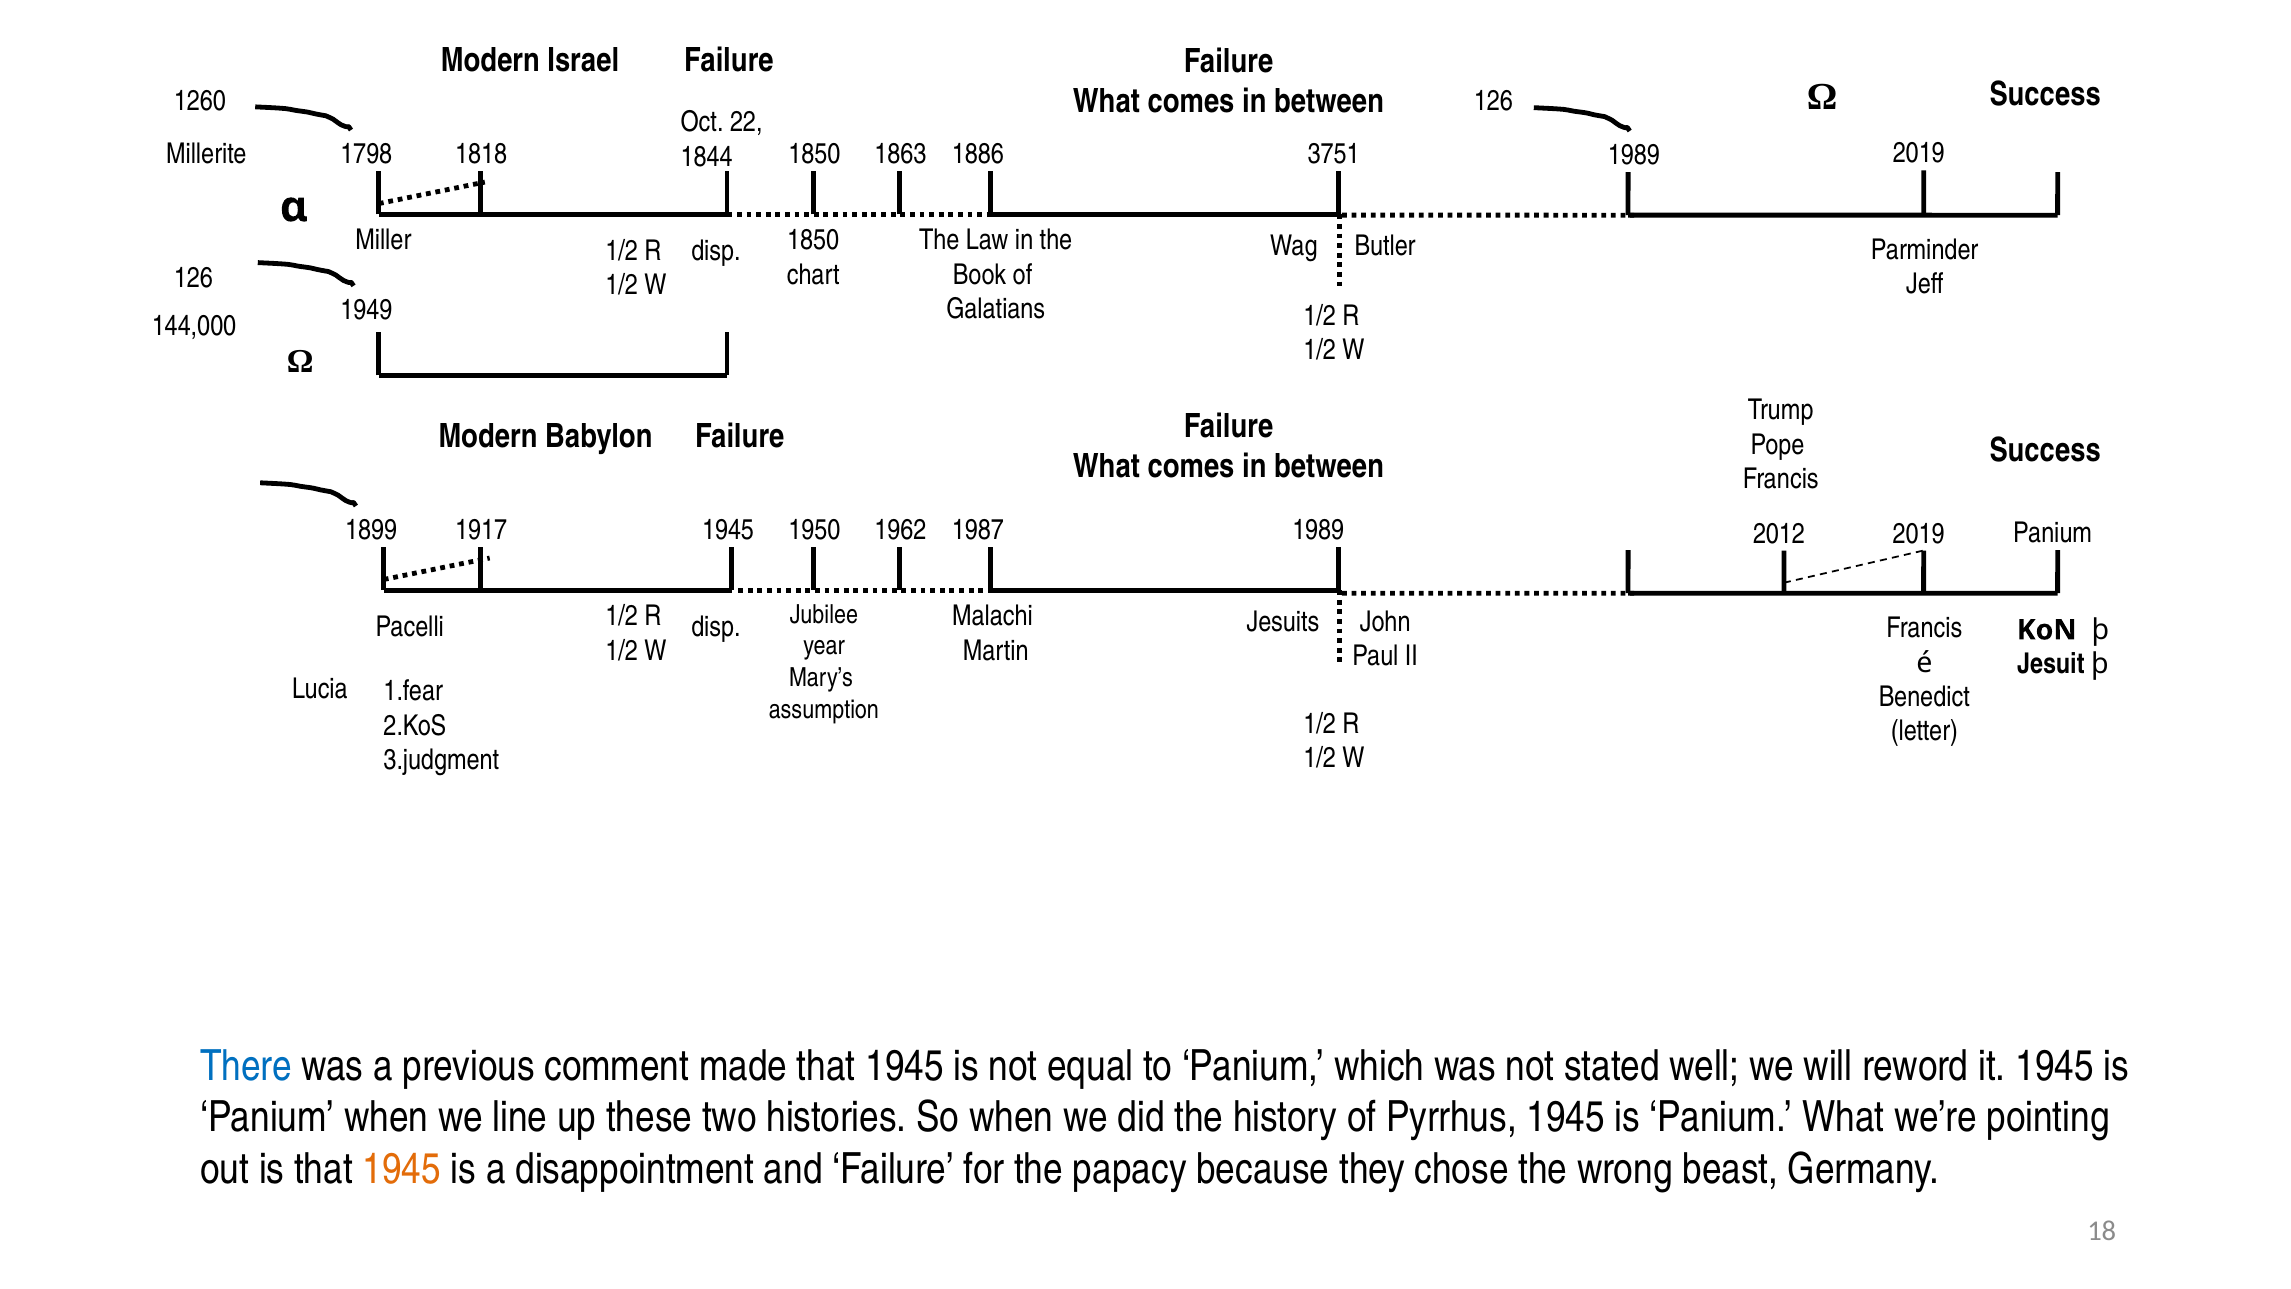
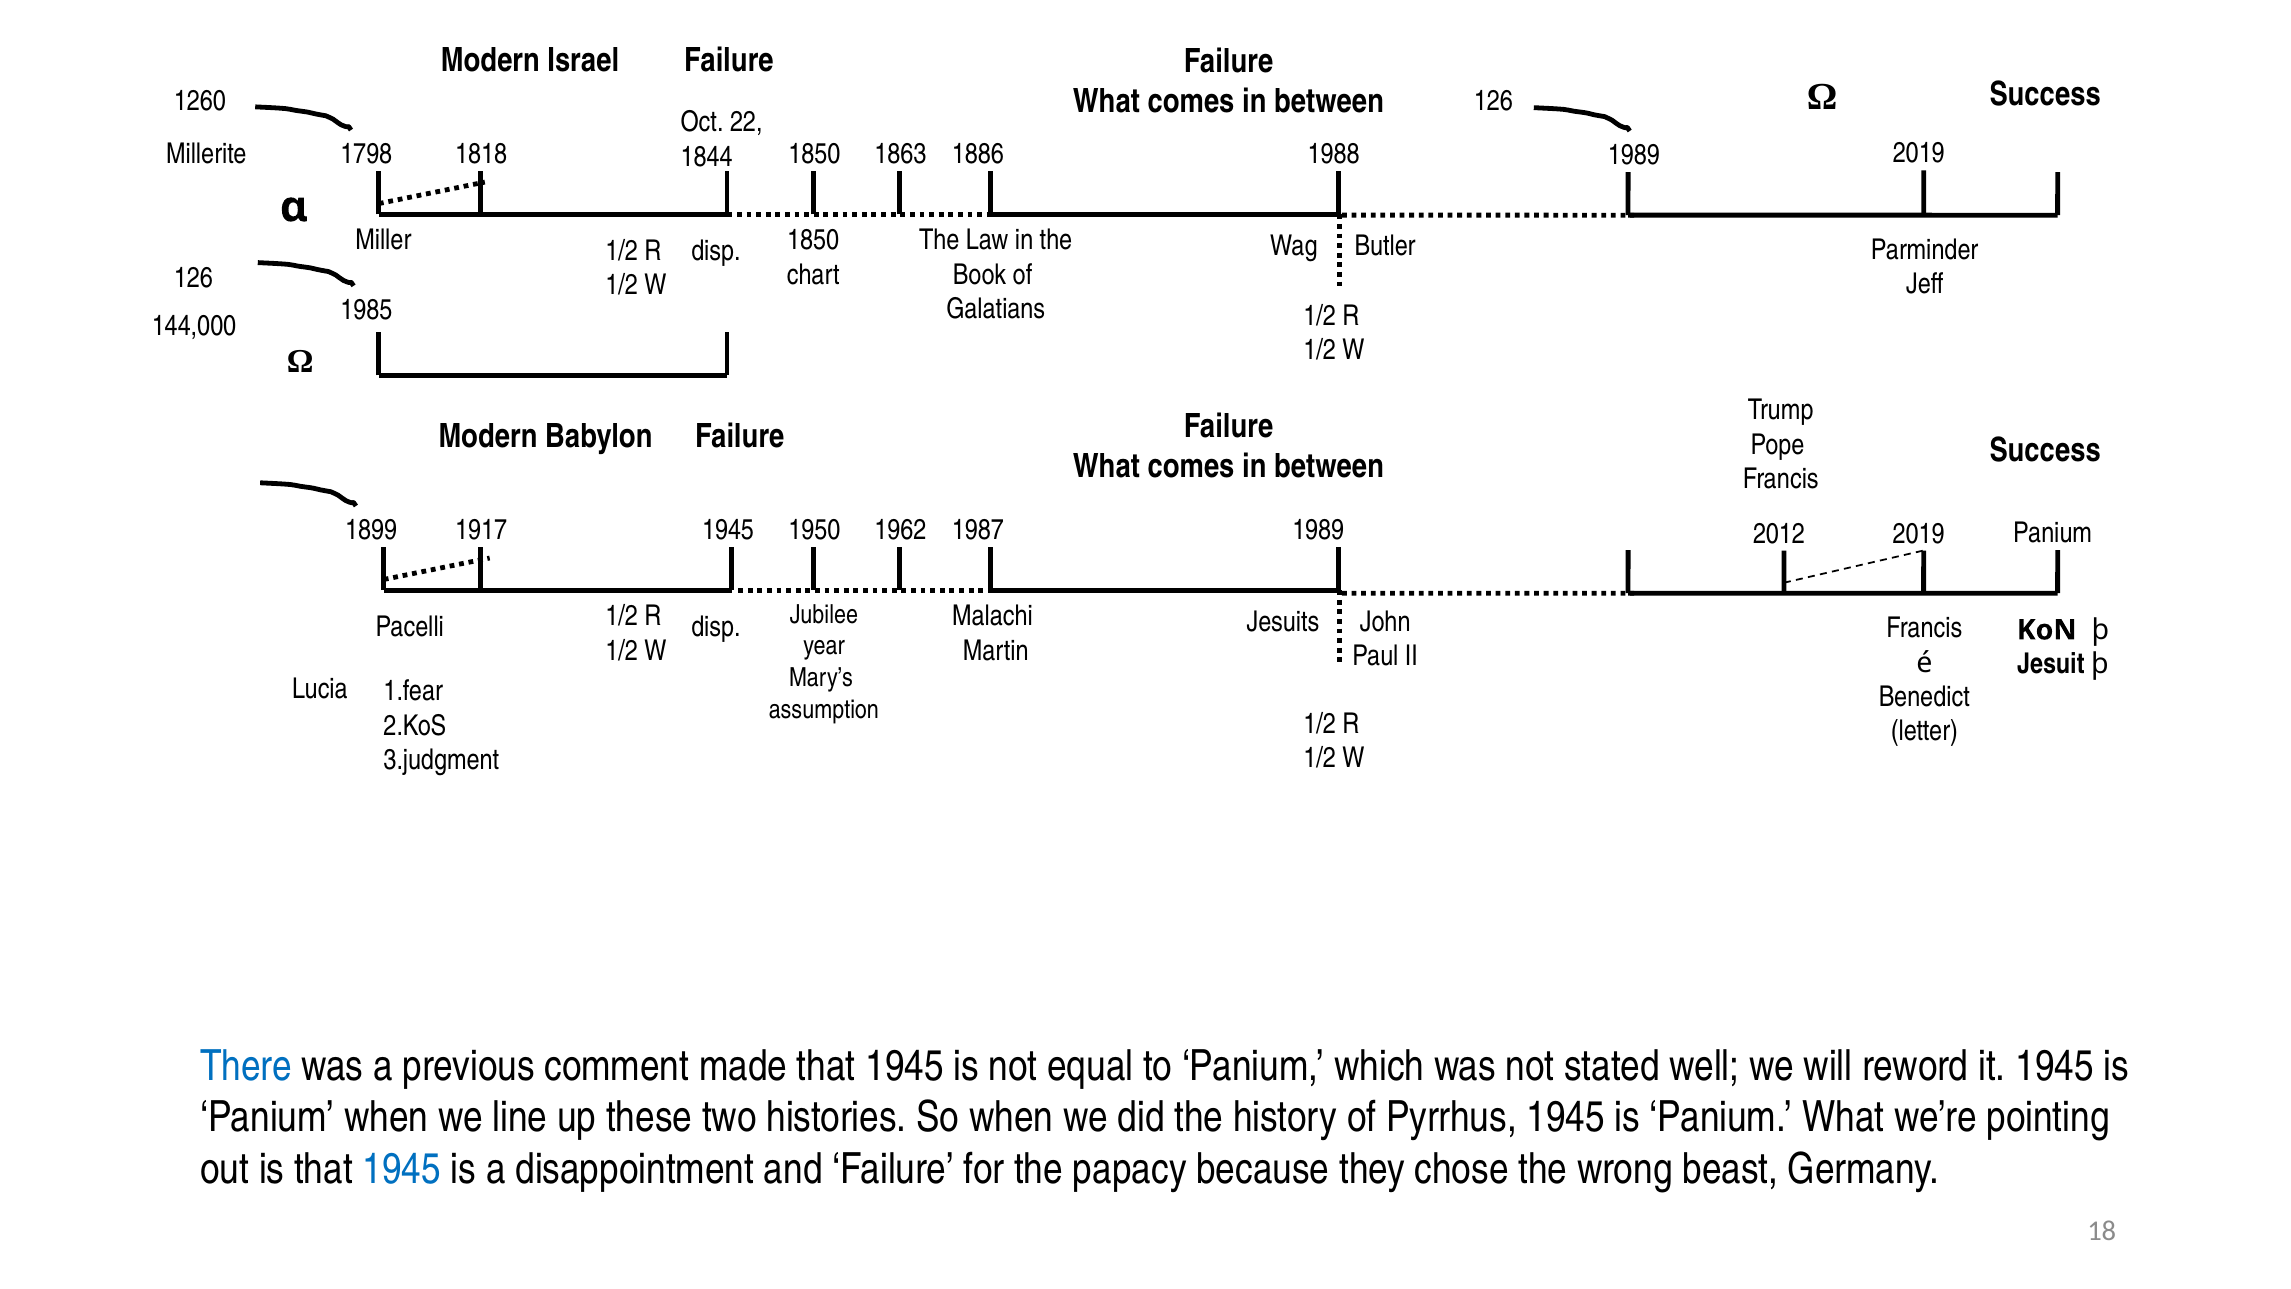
3751: 3751 -> 1988
1949: 1949 -> 1985
1945 at (402, 1169) colour: orange -> blue
